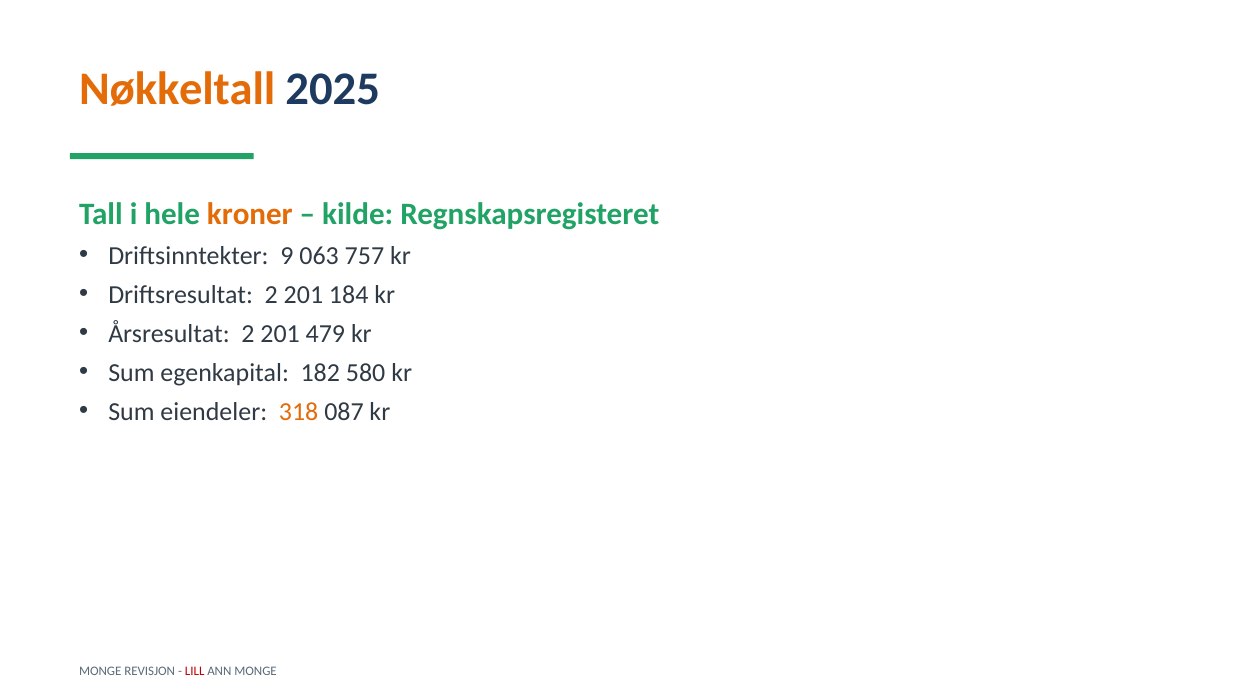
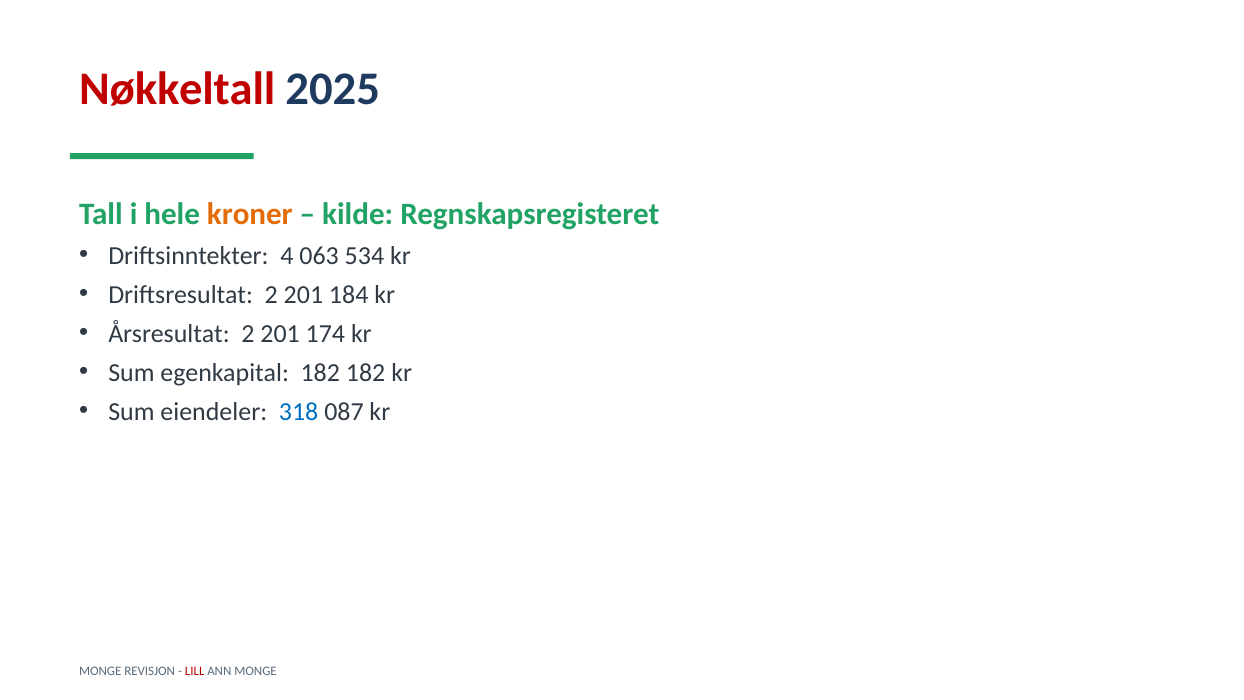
Nøkkeltall colour: orange -> red
9: 9 -> 4
757: 757 -> 534
479: 479 -> 174
182 580: 580 -> 182
318 colour: orange -> blue
